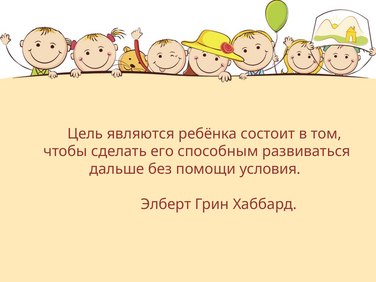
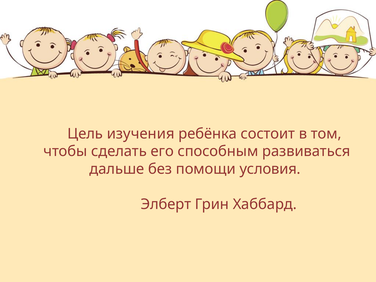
являются: являются -> изучения
